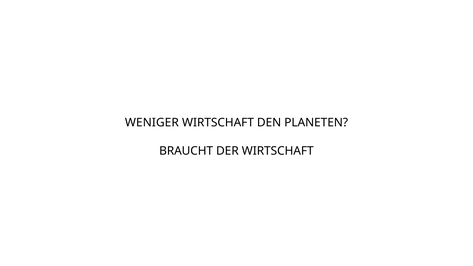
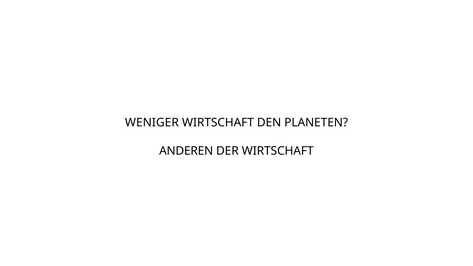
BRAUCHT: BRAUCHT -> ANDEREN
